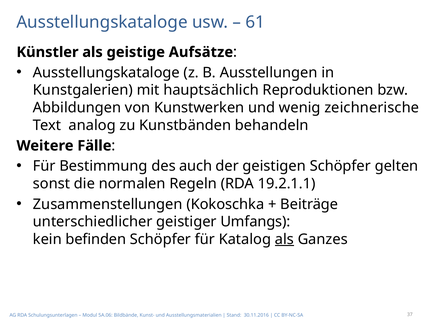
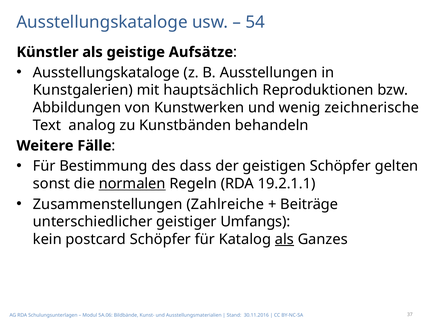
61: 61 -> 54
auch: auch -> dass
normalen underline: none -> present
Kokoschka: Kokoschka -> Zahlreiche
befinden: befinden -> postcard
